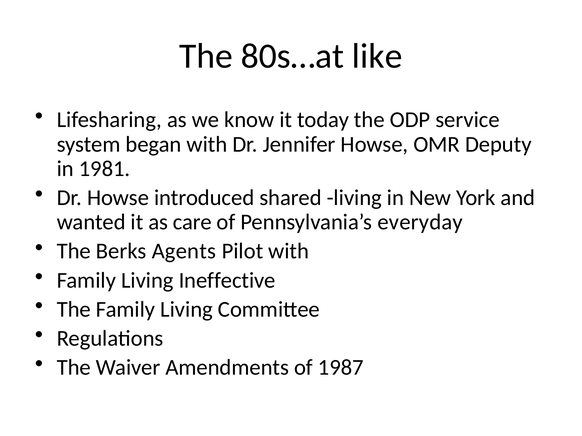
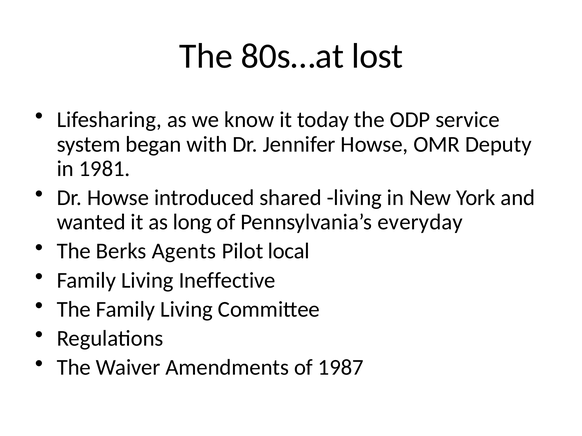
like: like -> lost
care: care -> long
Pilot with: with -> local
